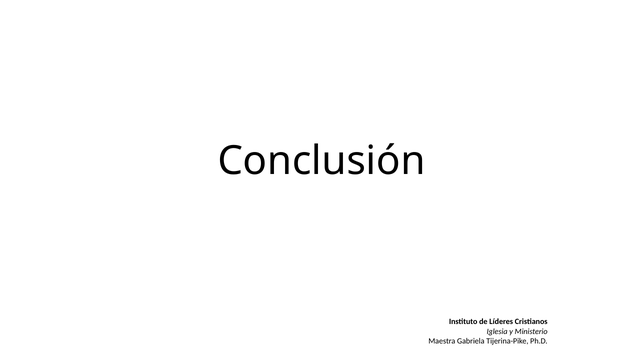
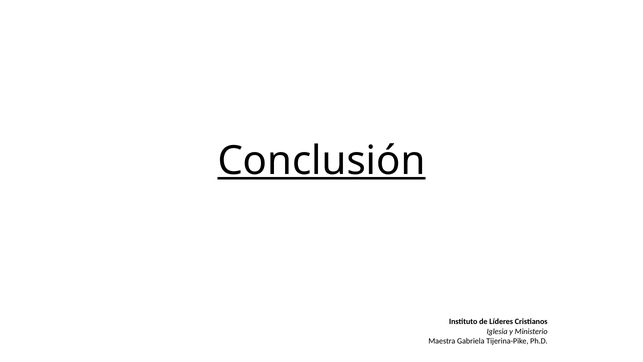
Conclusión underline: none -> present
